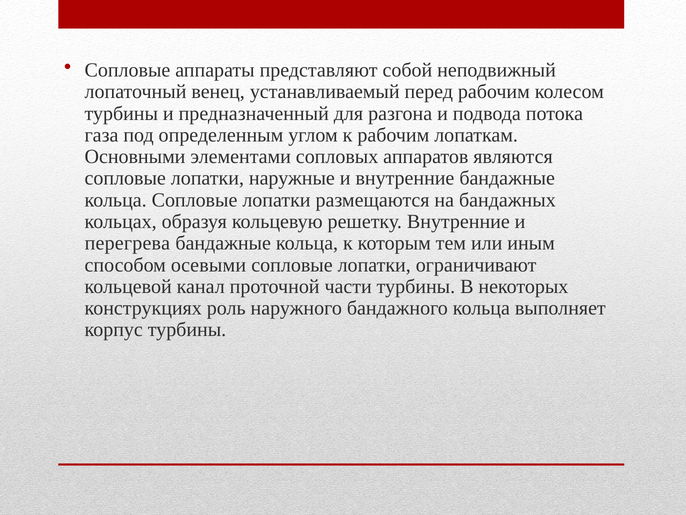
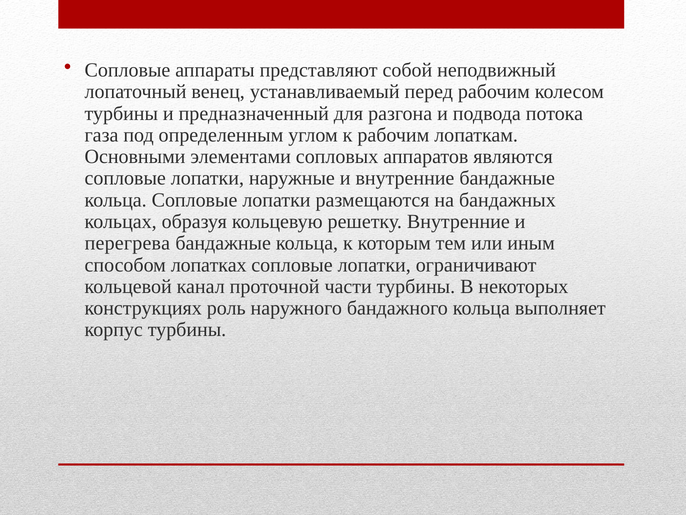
осевыми: осевыми -> лопатках
